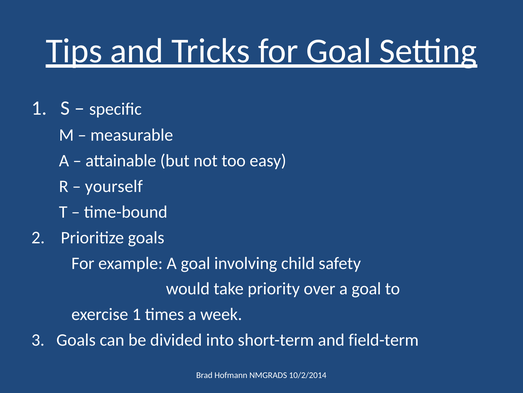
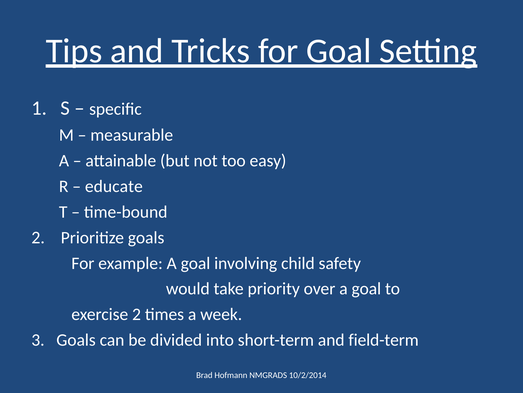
yourself: yourself -> educate
exercise 1: 1 -> 2
